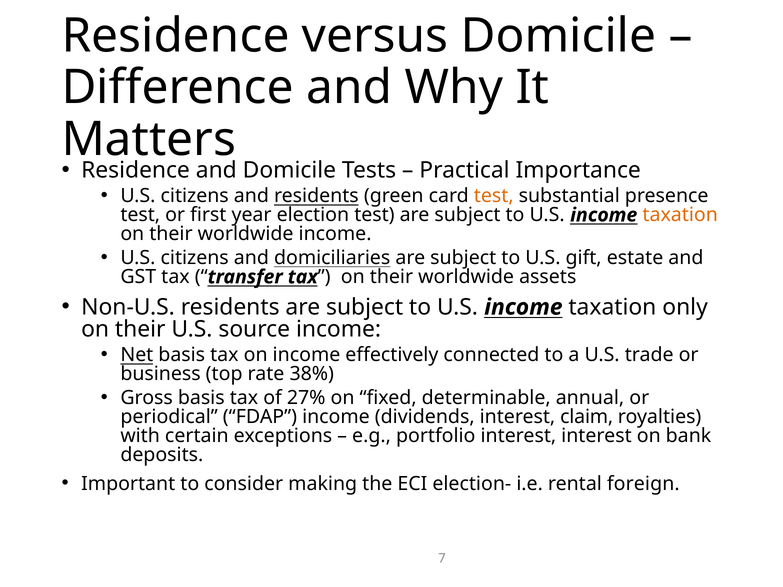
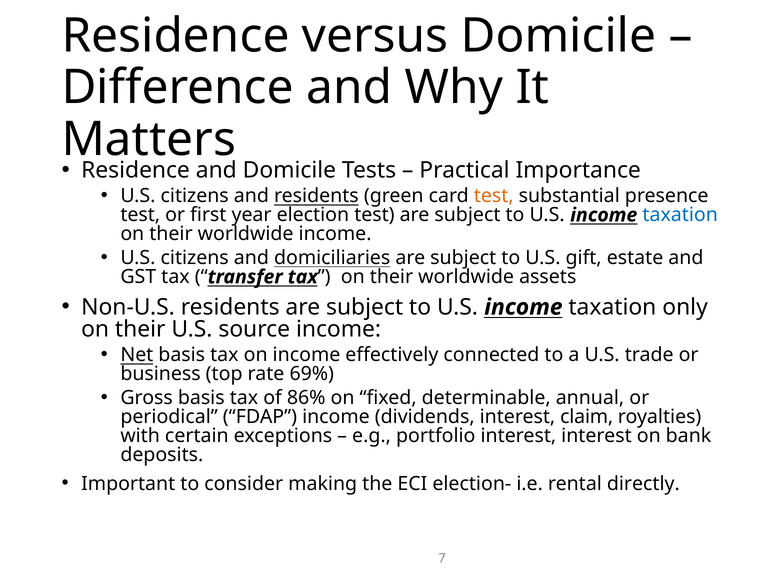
taxation at (680, 215) colour: orange -> blue
38%: 38% -> 69%
27%: 27% -> 86%
foreign: foreign -> directly
